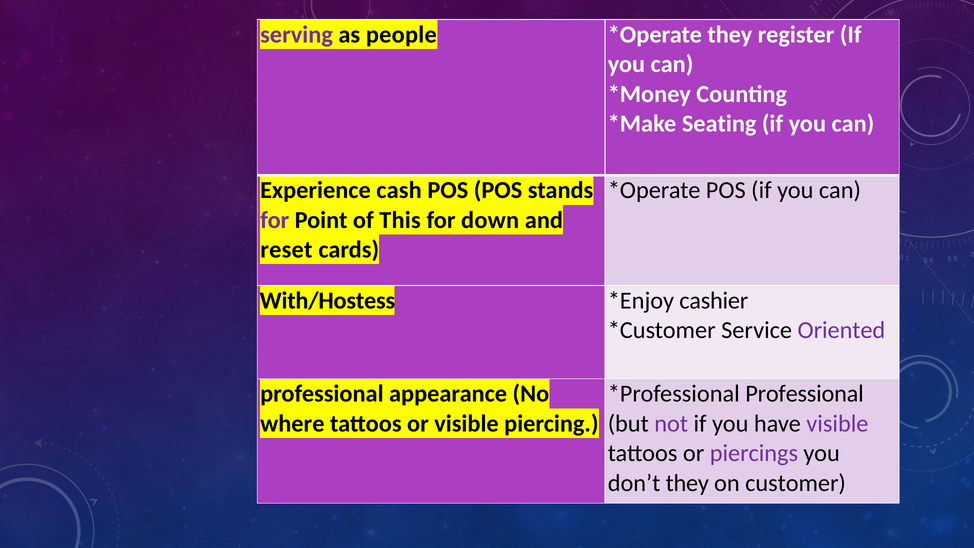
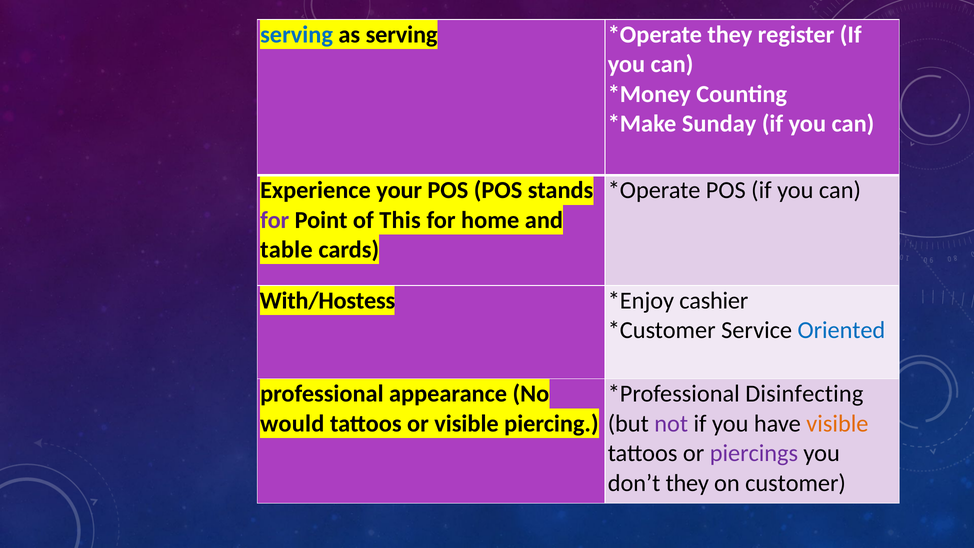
serving at (297, 35) colour: purple -> blue
as people: people -> serving
Seating: Seating -> Sunday
cash: cash -> your
down: down -> home
reset: reset -> table
Oriented colour: purple -> blue
Professional at (805, 394): Professional -> Disinfecting
where: where -> would
visible at (837, 423) colour: purple -> orange
